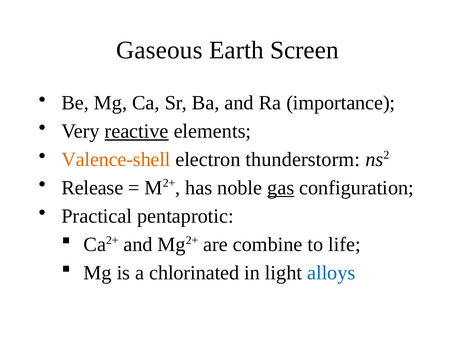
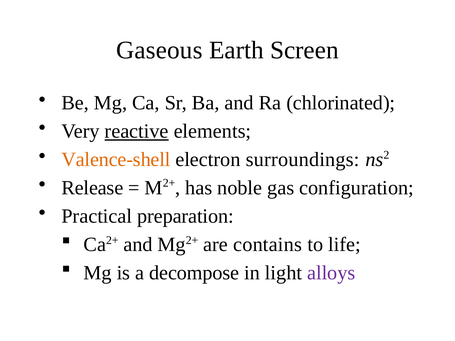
importance: importance -> chlorinated
thunderstorm: thunderstorm -> surroundings
gas underline: present -> none
pentaprotic: pentaprotic -> preparation
combine: combine -> contains
chlorinated: chlorinated -> decompose
alloys colour: blue -> purple
